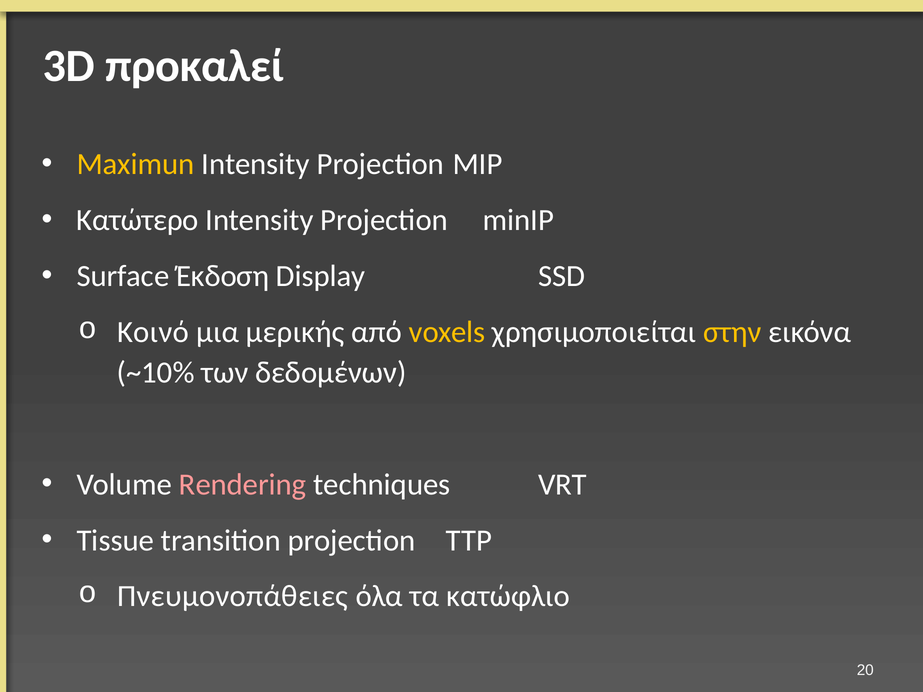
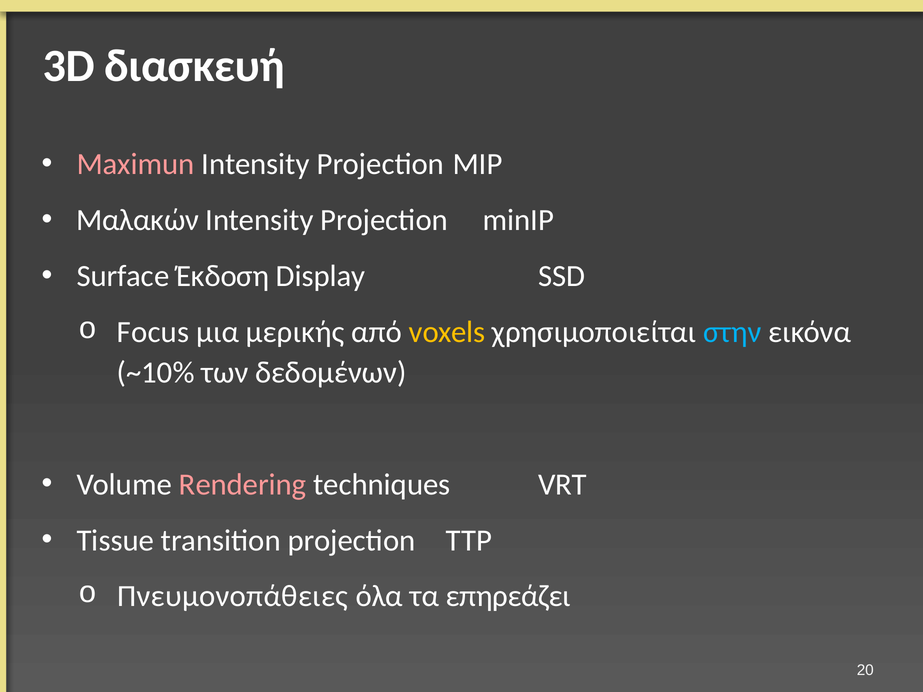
προκαλεί: προκαλεί -> διασκευή
Maximun colour: yellow -> pink
Κατώτερο: Κατώτερο -> Μαλακών
Κοινό: Κοινό -> Focus
στην colour: yellow -> light blue
κατώφλιο: κατώφλιο -> επηρεάζει
